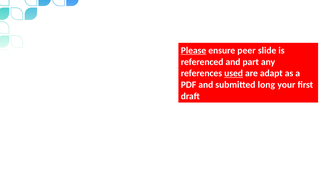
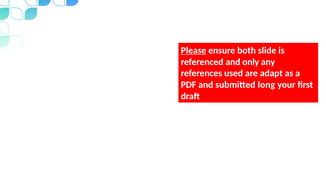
peer: peer -> both
part: part -> only
used underline: present -> none
